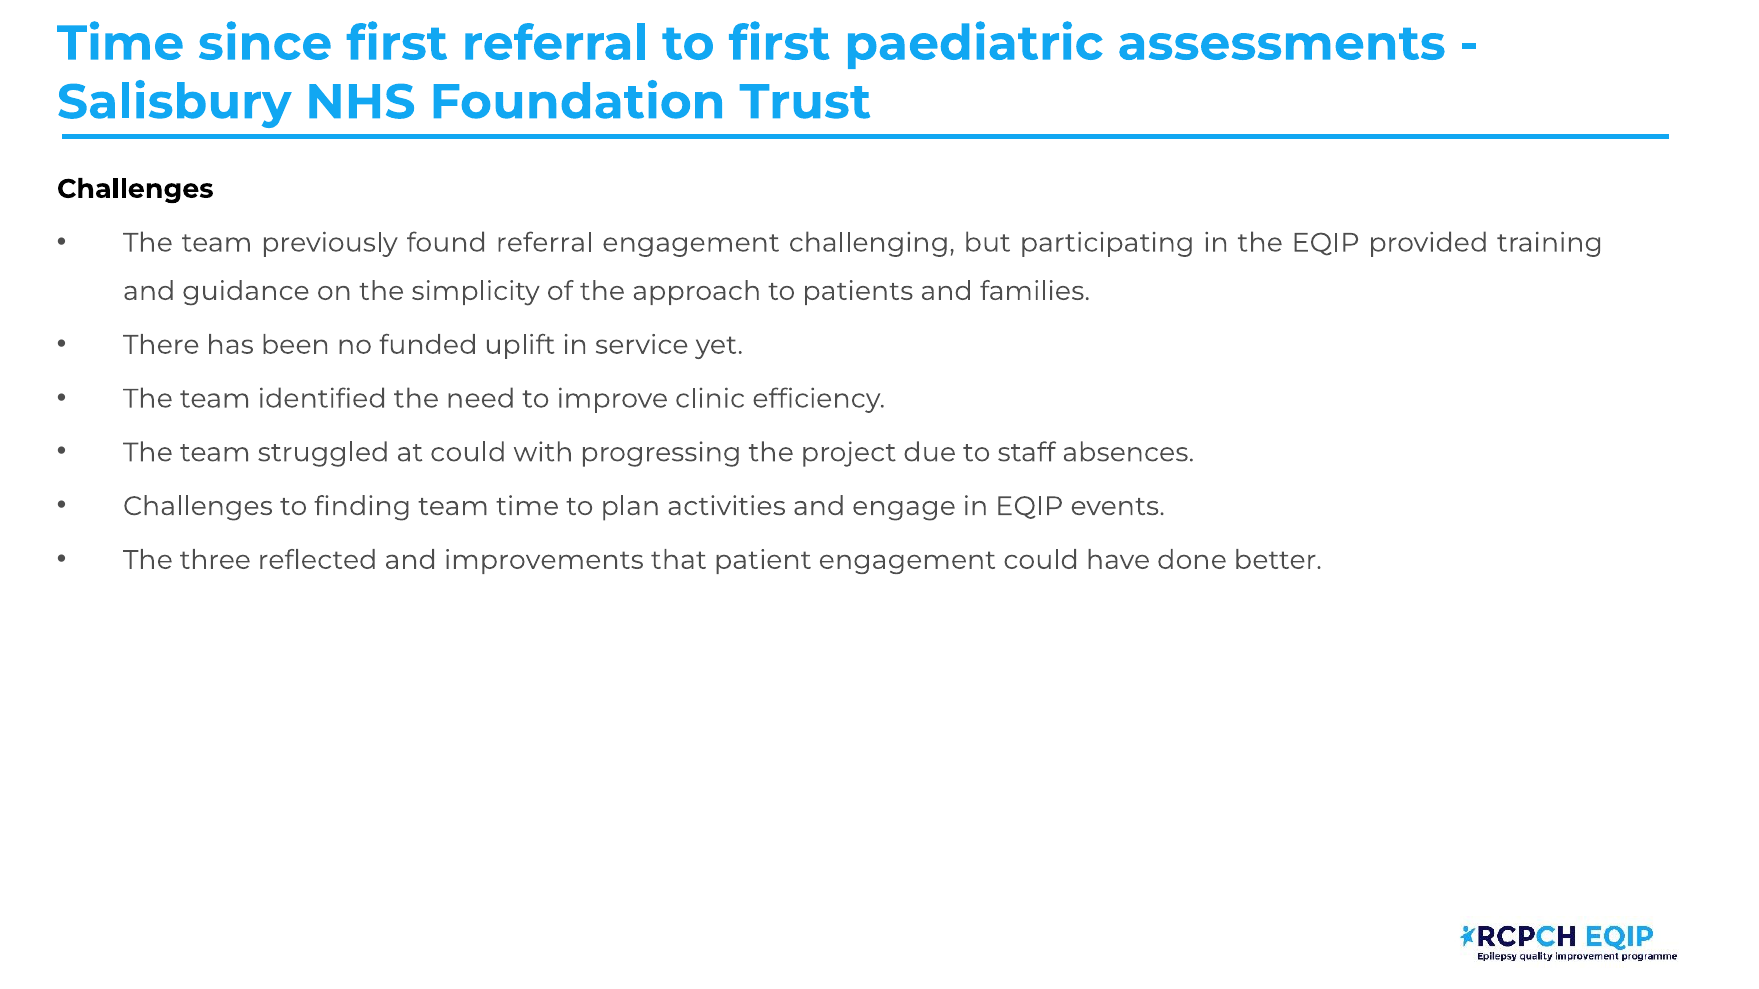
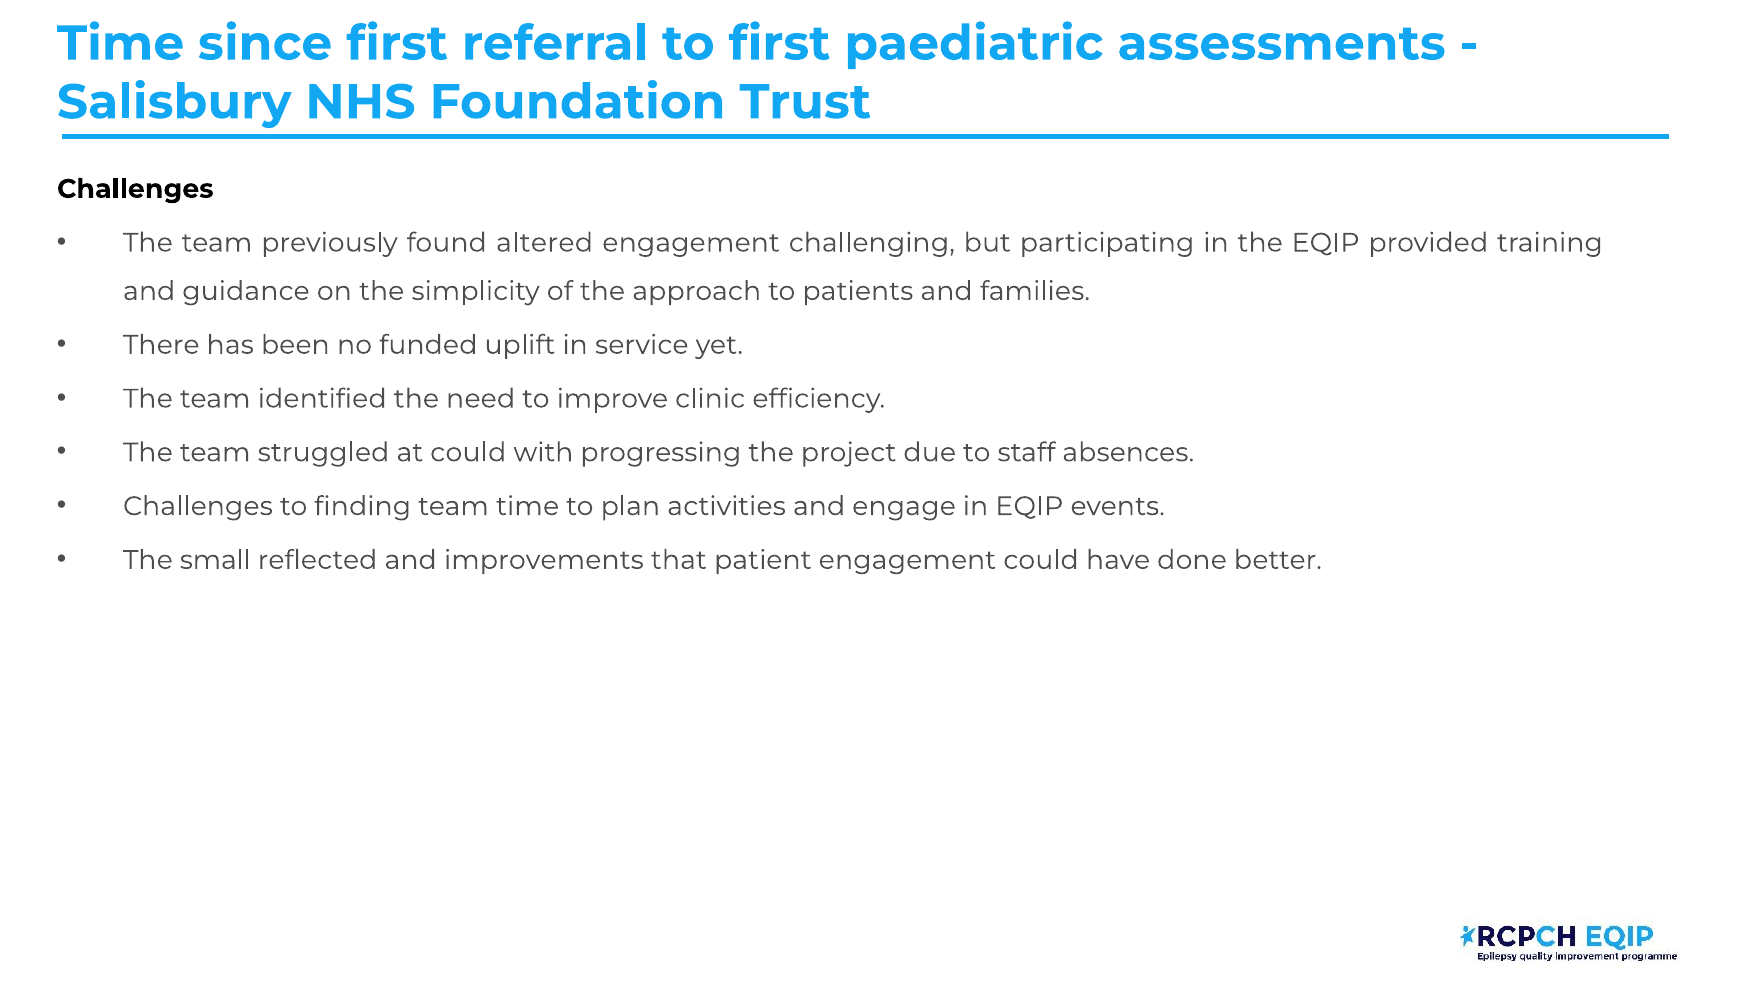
referral: referral -> altered
three: three -> small
